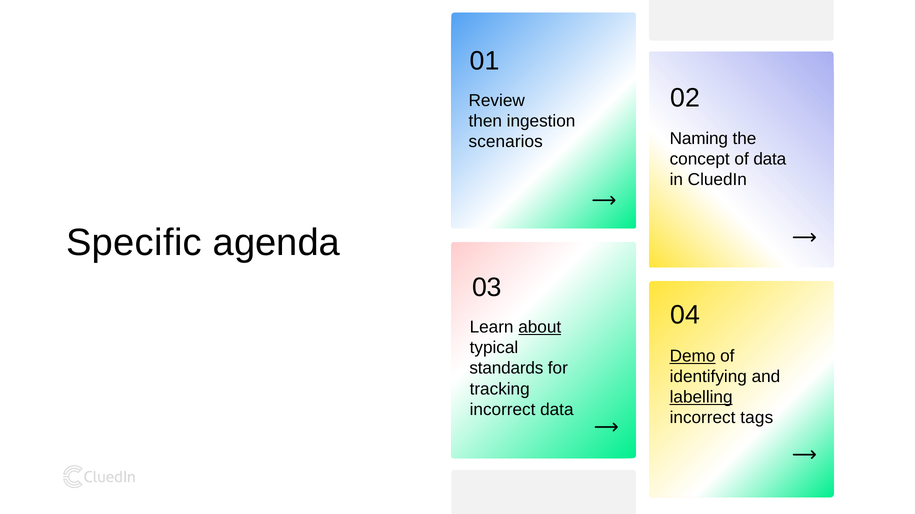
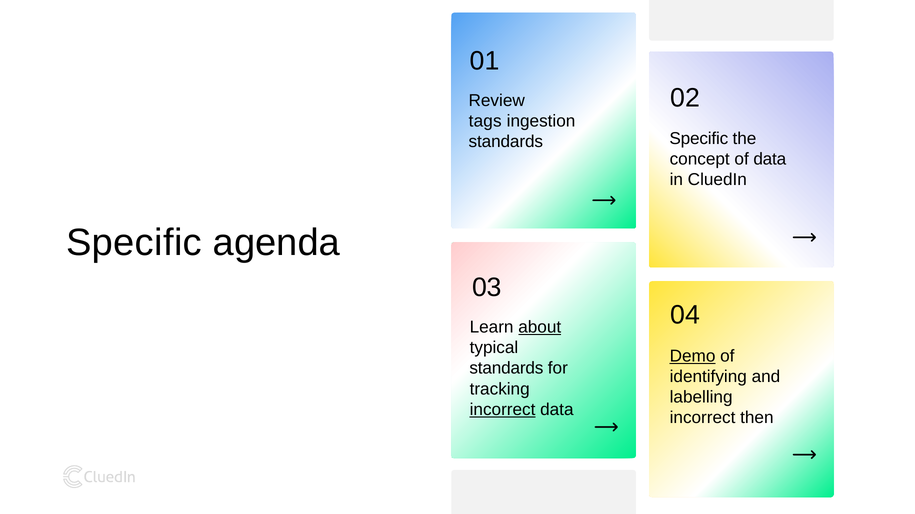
then: then -> tags
Naming at (699, 139): Naming -> Specific
scenarios at (506, 142): scenarios -> standards
labelling underline: present -> none
incorrect at (503, 410) underline: none -> present
tags: tags -> then
